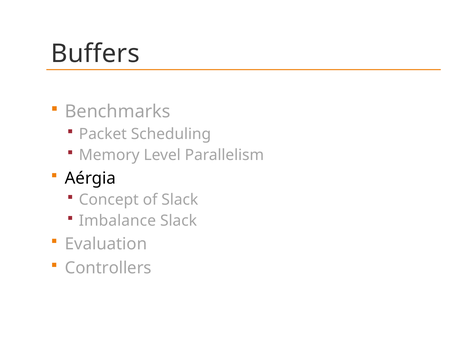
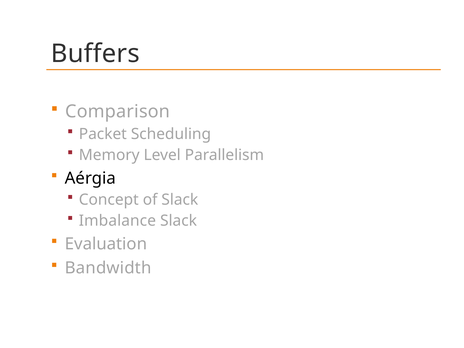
Benchmarks: Benchmarks -> Comparison
Controllers: Controllers -> Bandwidth
